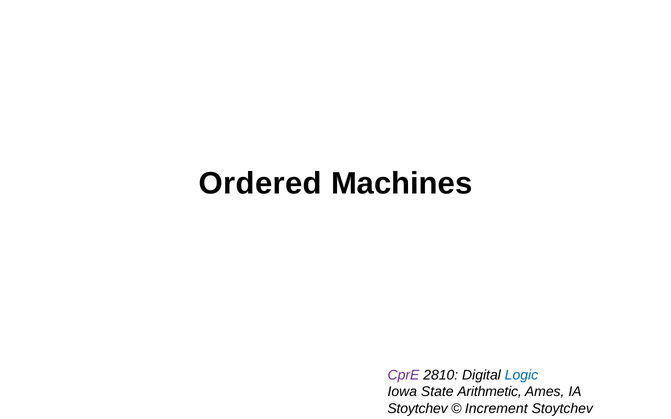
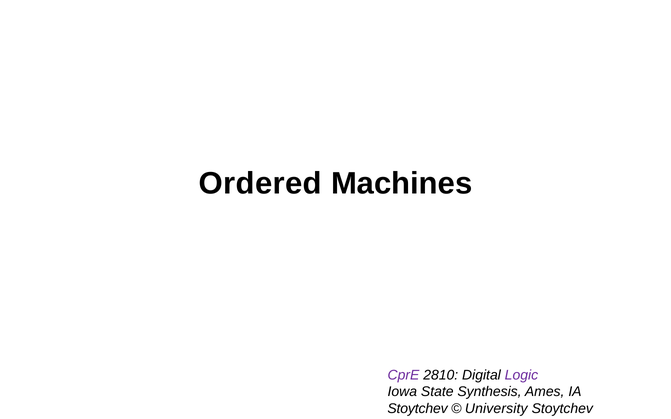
Logic colour: blue -> purple
Arithmetic: Arithmetic -> Synthesis
Increment: Increment -> University
